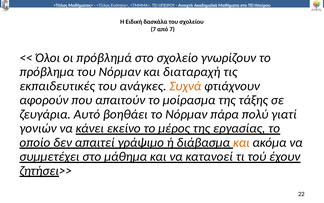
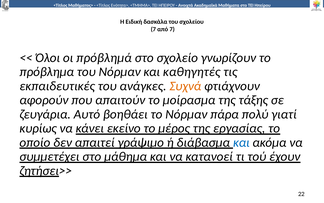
διαταραχή: διαταραχή -> καθηγητές
γονιών: γονιών -> κυρίως
και at (241, 142) colour: orange -> blue
